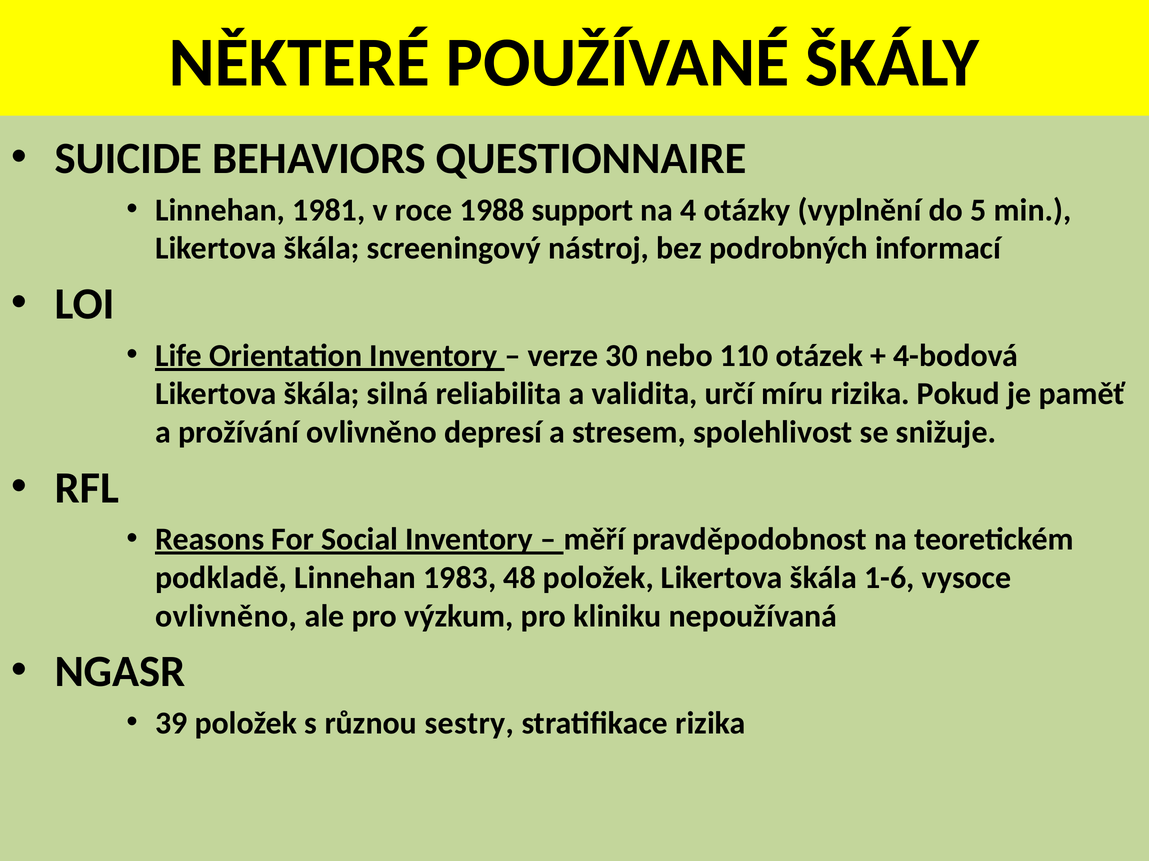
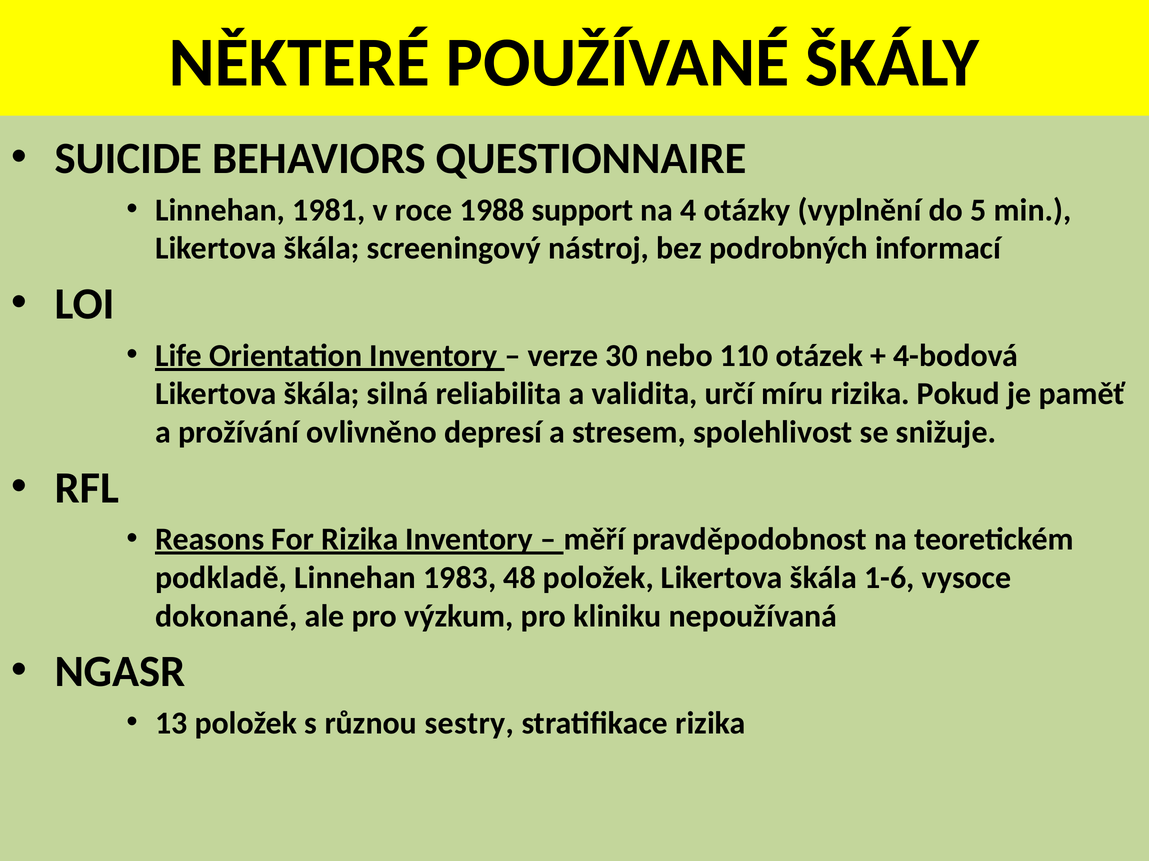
For Social: Social -> Rizika
ovlivněno at (226, 617): ovlivněno -> dokonané
39: 39 -> 13
